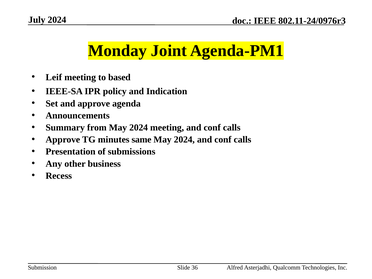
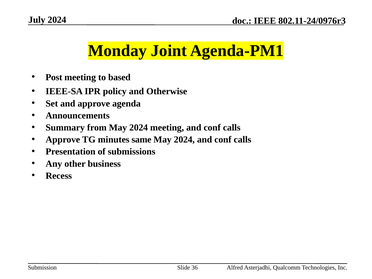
Leif: Leif -> Post
Indication: Indication -> Otherwise
